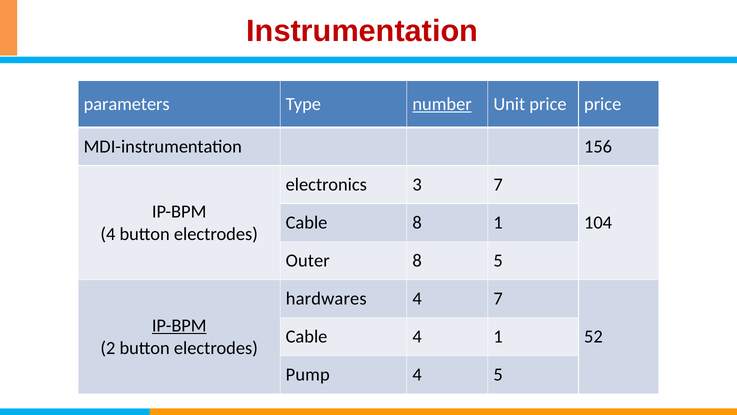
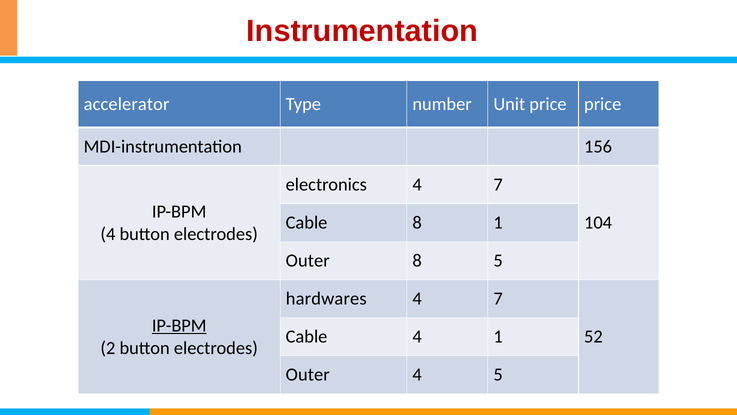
parameters: parameters -> accelerator
number underline: present -> none
electronics 3: 3 -> 4
Pump at (308, 374): Pump -> Outer
